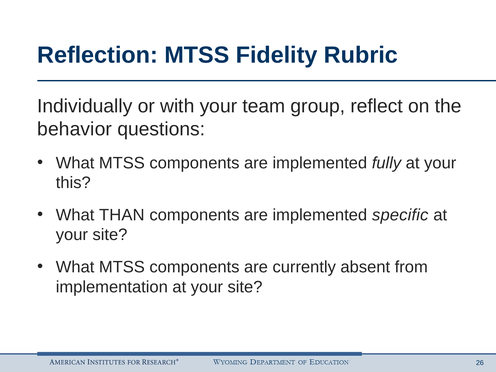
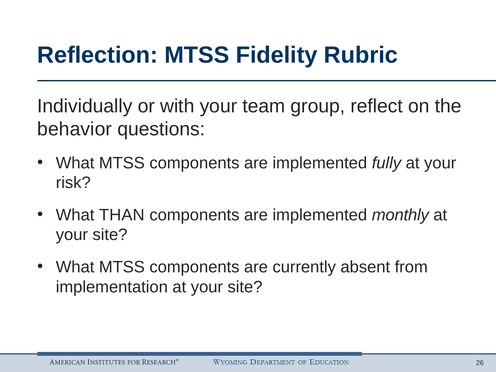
this: this -> risk
specific: specific -> monthly
